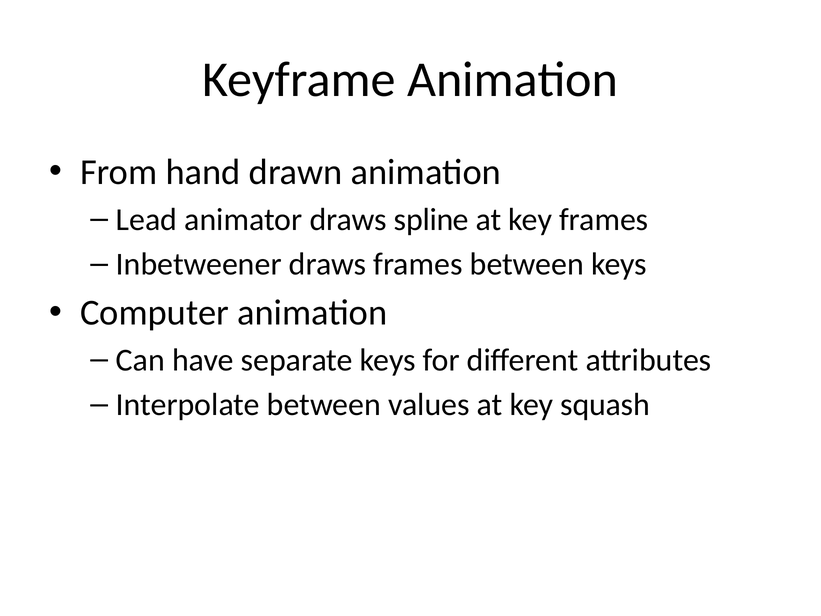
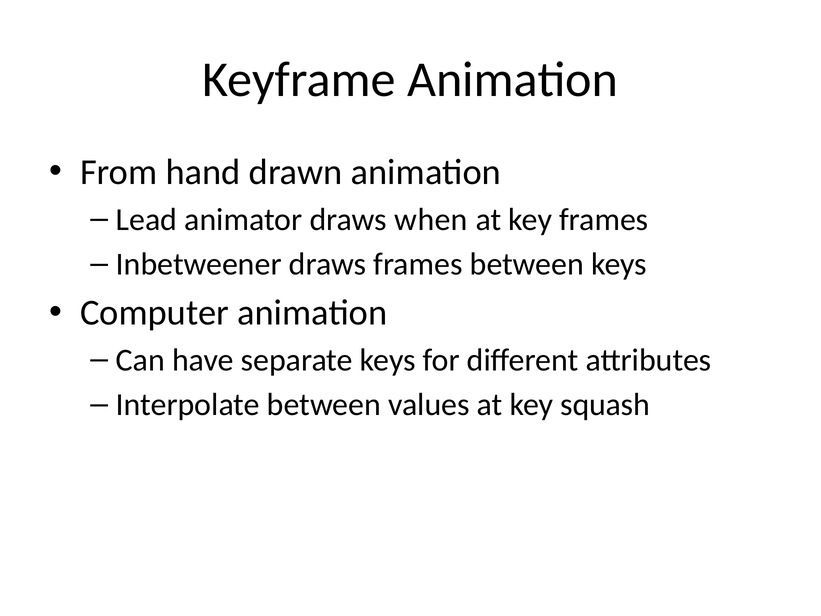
spline: spline -> when
